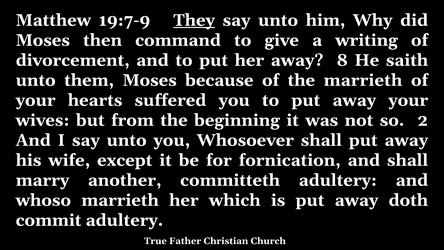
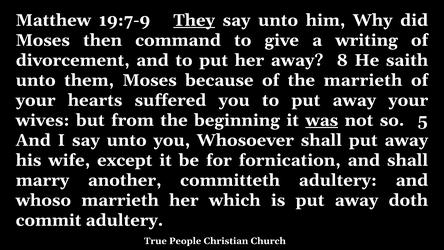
was underline: none -> present
2: 2 -> 5
Father: Father -> People
